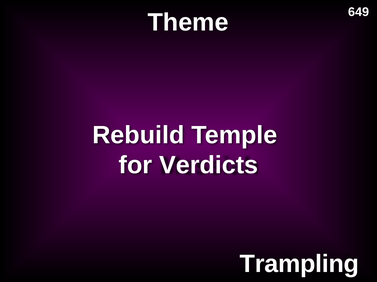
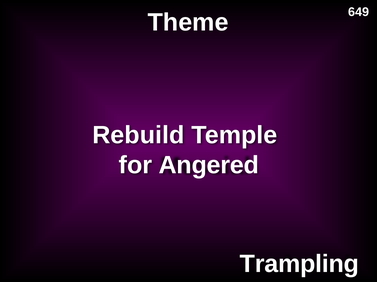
Verdicts: Verdicts -> Angered
